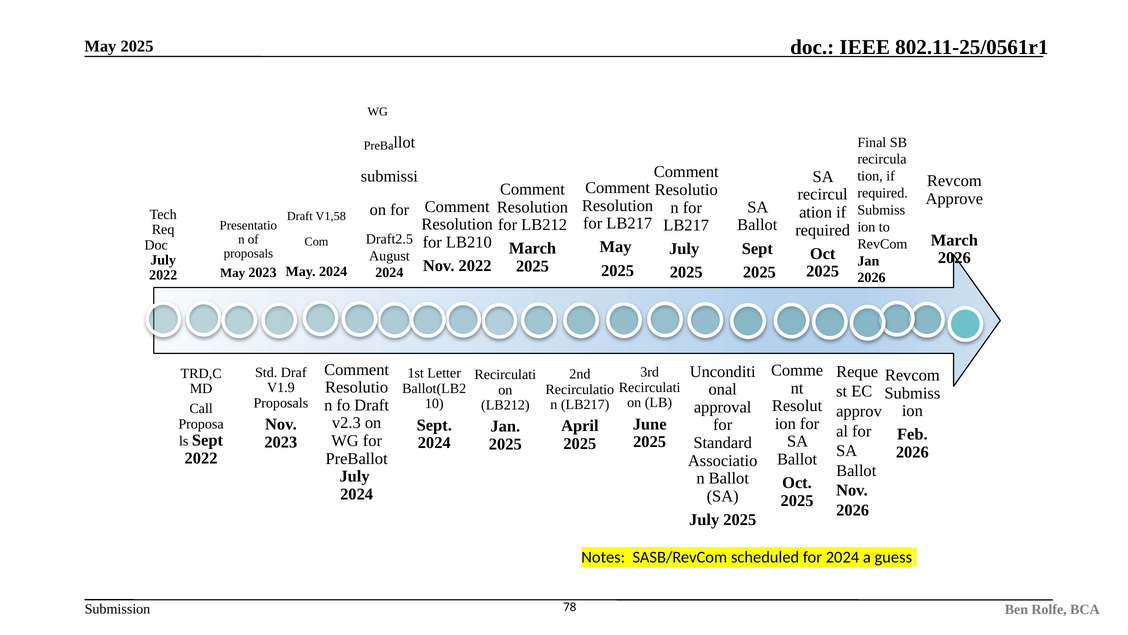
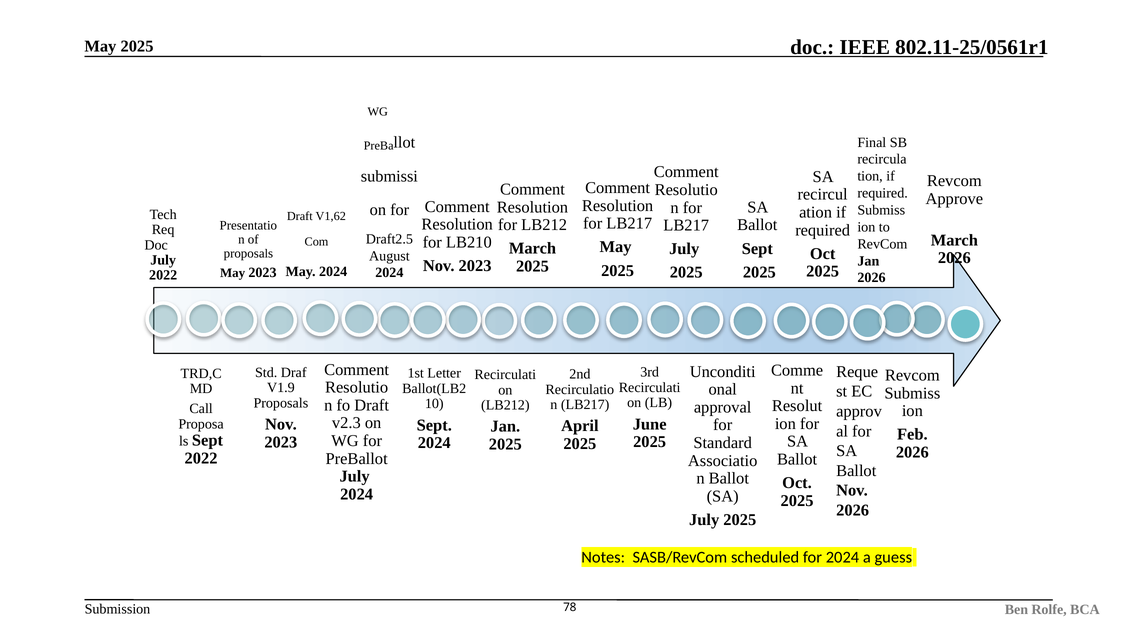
V1,58: V1,58 -> V1,62
2022 at (475, 266): 2022 -> 2023
